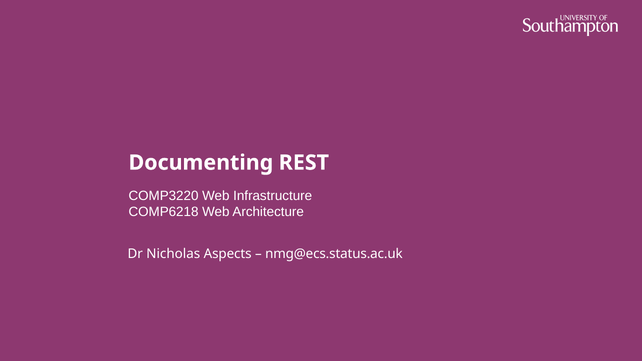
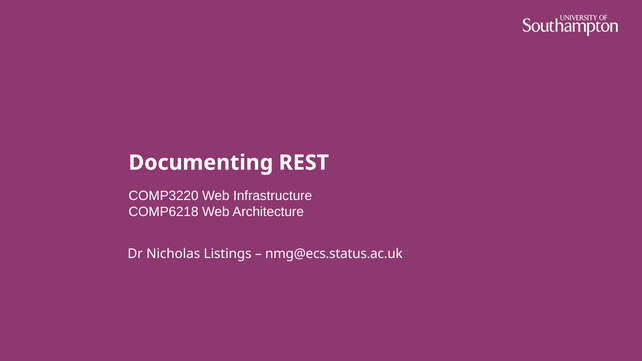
Aspects: Aspects -> Listings
